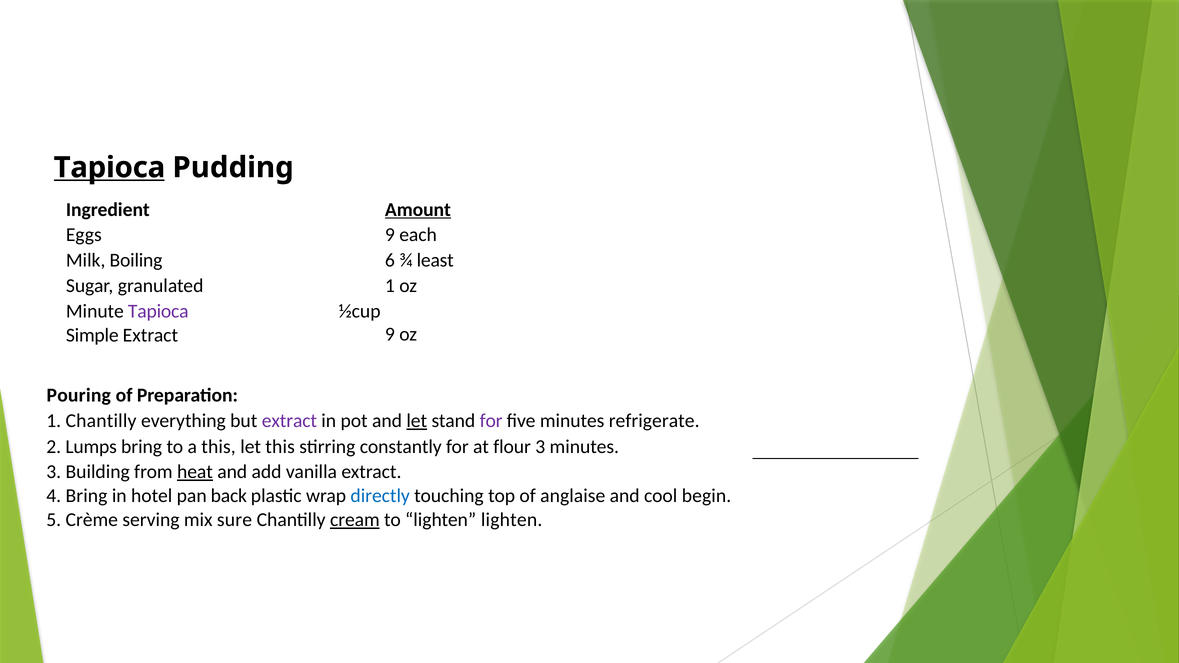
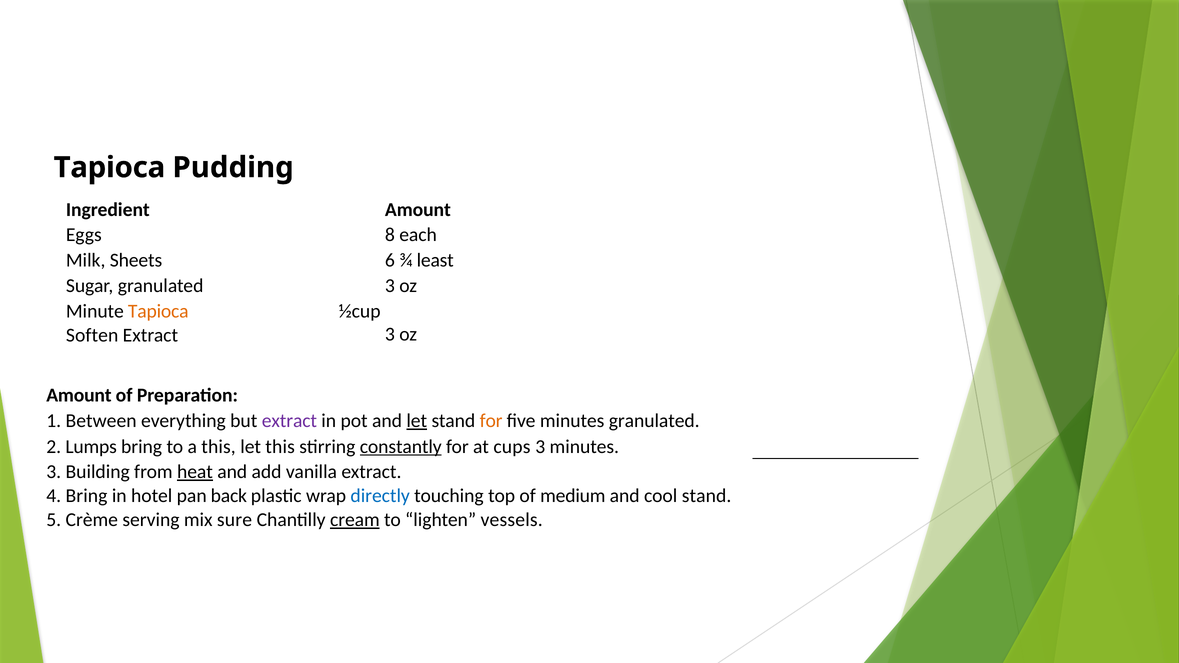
Tapioca at (109, 168) underline: present -> none
Amount at (418, 210) underline: present -> none
Eggs 9: 9 -> 8
Boiling: Boiling -> Sheets
granulated 1: 1 -> 3
Tapioca at (158, 311) colour: purple -> orange
Simple: Simple -> Soften
Extract 9: 9 -> 3
Pouring at (79, 395): Pouring -> Amount
1 Chantilly: Chantilly -> Between
for at (491, 421) colour: purple -> orange
minutes refrigerate: refrigerate -> granulated
constantly underline: none -> present
flour: flour -> cups
anglaise: anglaise -> medium
cool begin: begin -> stand
lighten lighten: lighten -> vessels
